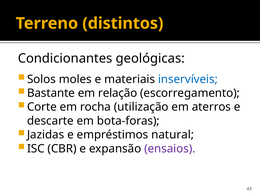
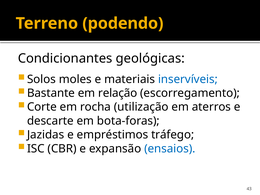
distintos: distintos -> podendo
natural: natural -> tráfego
ensaios colour: purple -> blue
